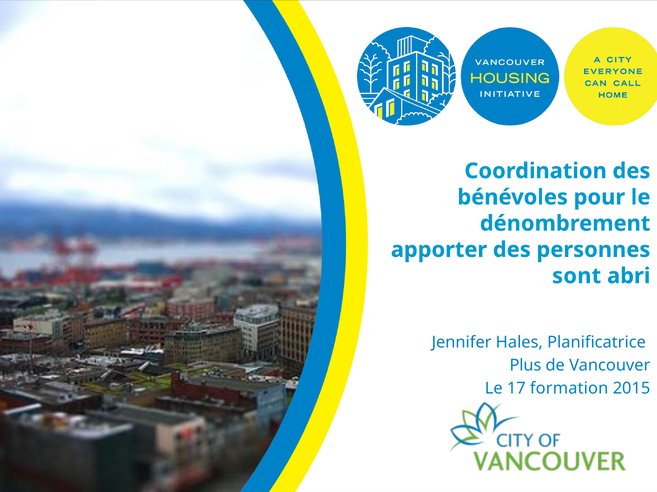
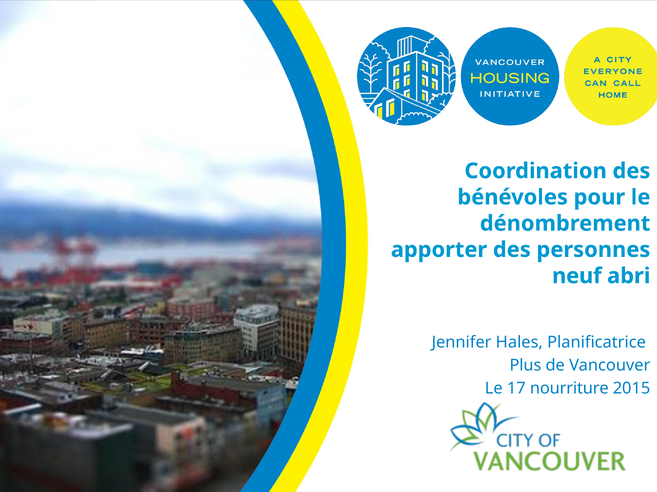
sont: sont -> neuf
formation: formation -> nourriture
